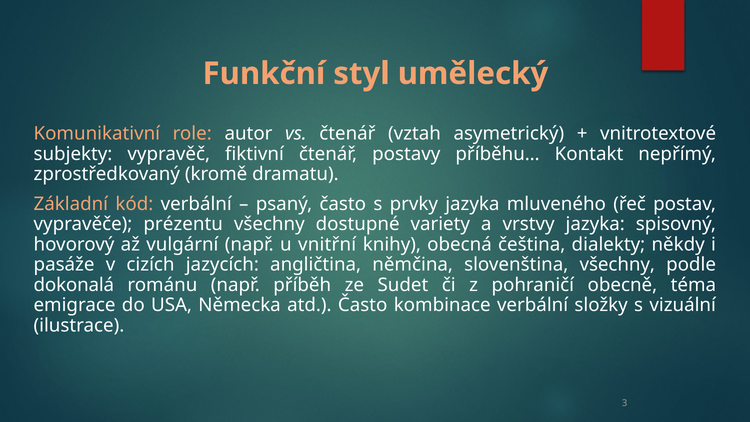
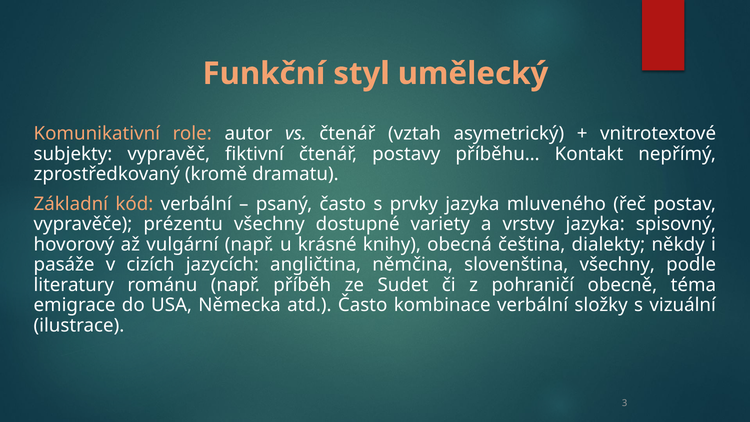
vnitřní: vnitřní -> krásné
dokonalá: dokonalá -> literatury
